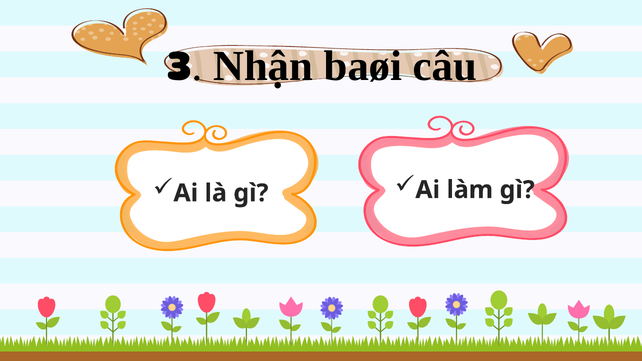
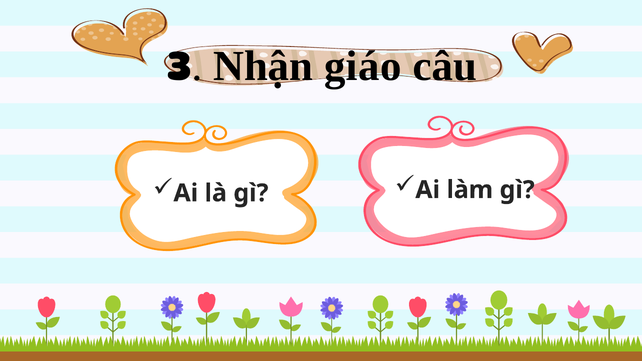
baøi: baøi -> giáo
